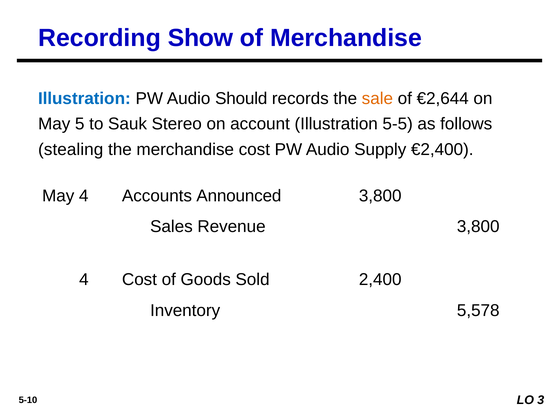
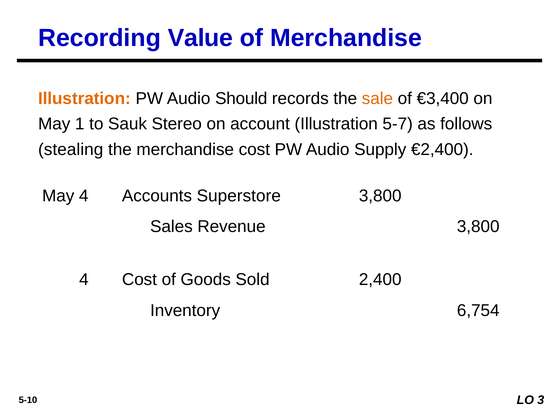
Show: Show -> Value
Illustration at (84, 98) colour: blue -> orange
€2,644: €2,644 -> €3,400
5: 5 -> 1
5-5: 5-5 -> 5-7
Announced: Announced -> Superstore
5,578: 5,578 -> 6,754
